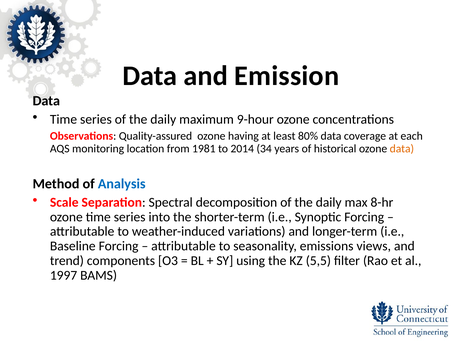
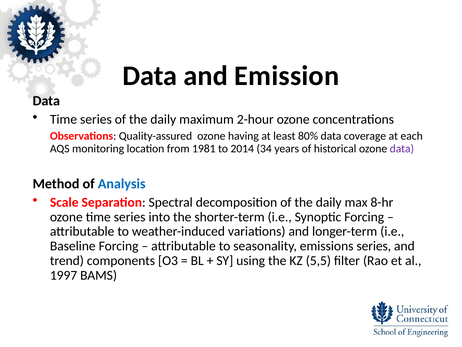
9-hour: 9-hour -> 2-hour
data at (402, 148) colour: orange -> purple
emissions views: views -> series
